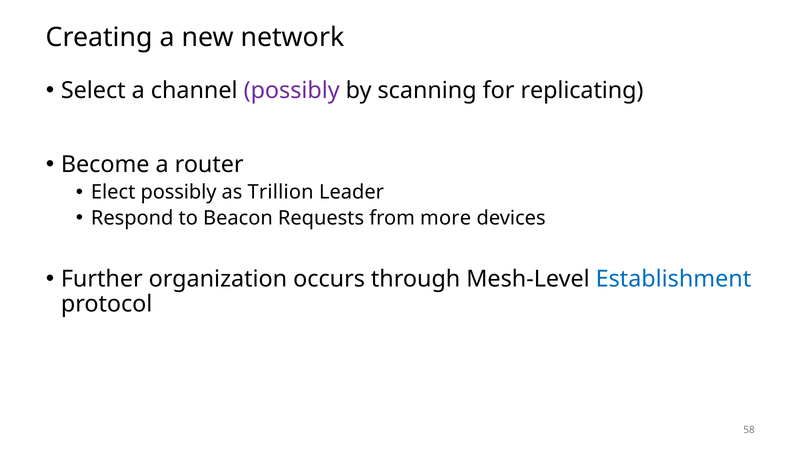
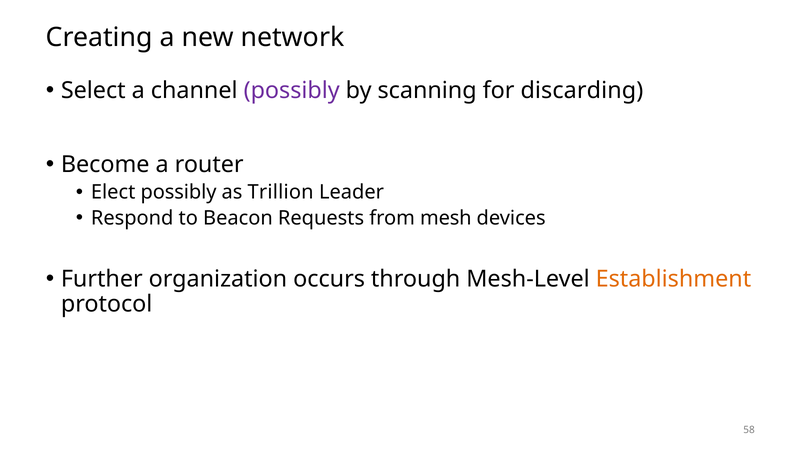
replicating: replicating -> discarding
more: more -> mesh
Establishment colour: blue -> orange
